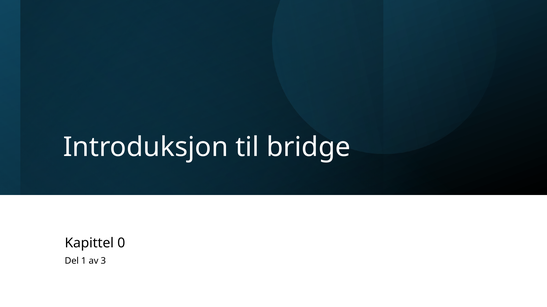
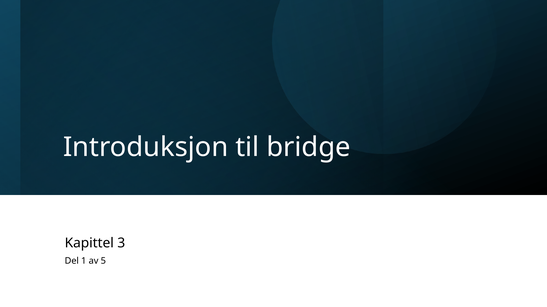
0: 0 -> 3
3: 3 -> 5
